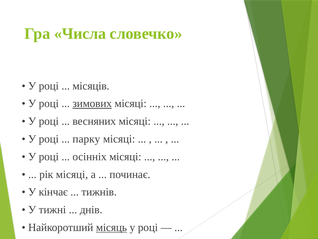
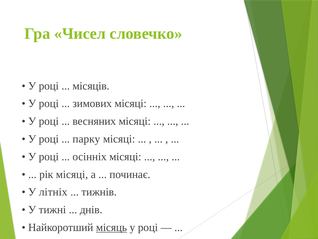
Числа: Числа -> Чисел
зимових underline: present -> none
кінчає: кінчає -> літніх
